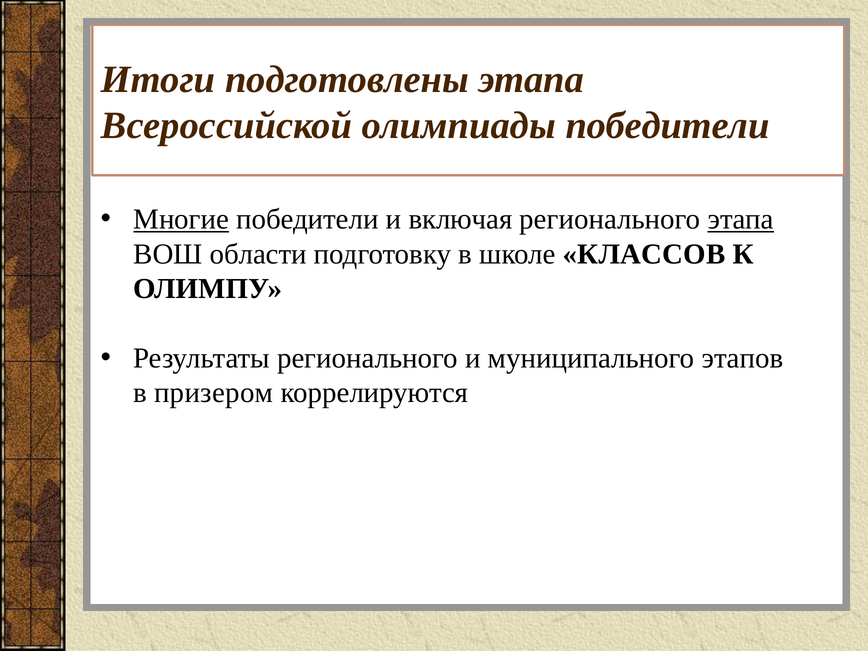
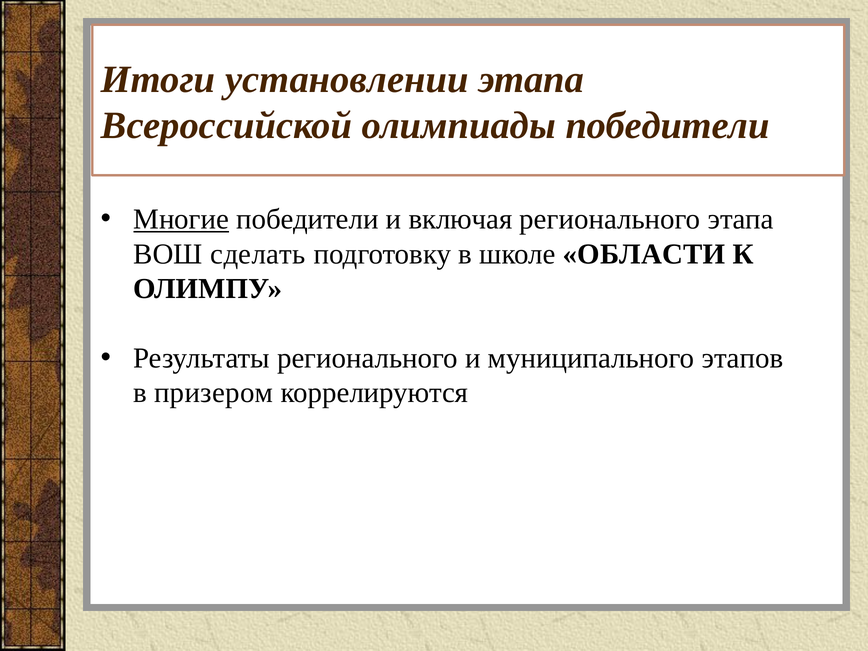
подготовлены: подготовлены -> установлении
этапа at (741, 219) underline: present -> none
области: области -> сделать
КЛАССОВ: КЛАССОВ -> ОБЛАСТИ
